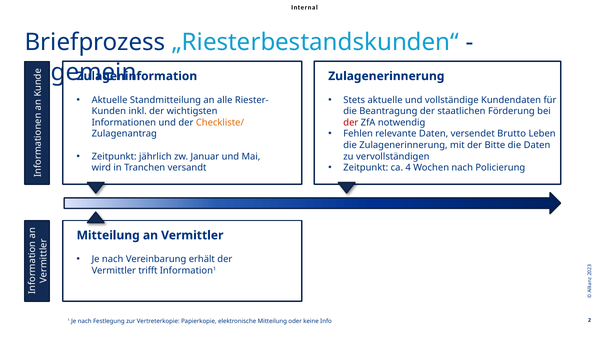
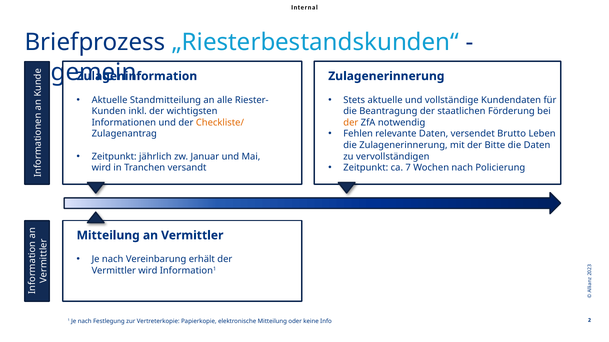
der at (351, 123) colour: red -> orange
4: 4 -> 7
Vermittler trifft: trifft -> wird
